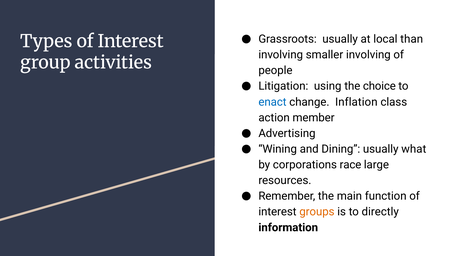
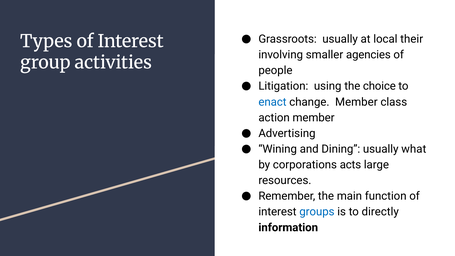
than: than -> their
smaller involving: involving -> agencies
change Inflation: Inflation -> Member
race: race -> acts
groups colour: orange -> blue
